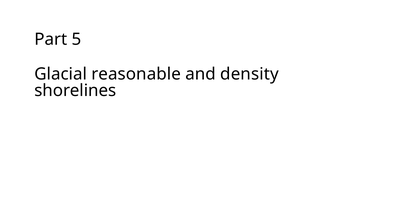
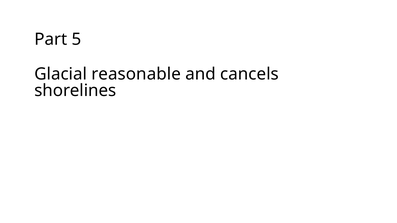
density: density -> cancels
